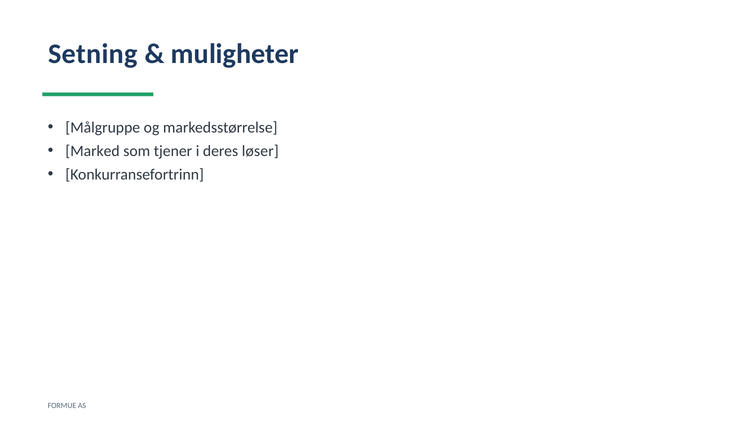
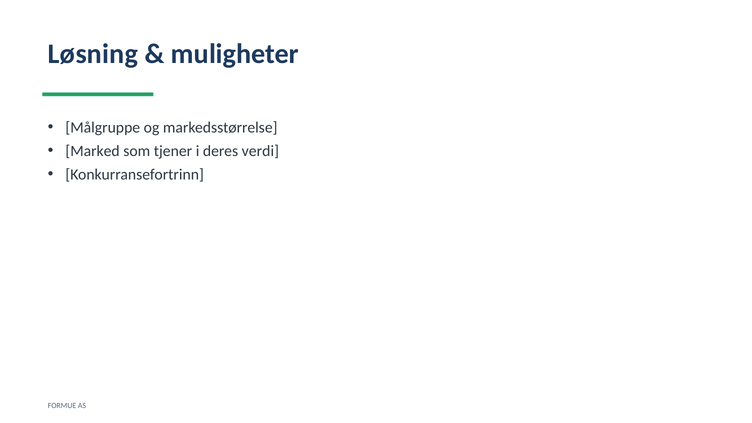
Setning: Setning -> Løsning
løser: løser -> verdi
